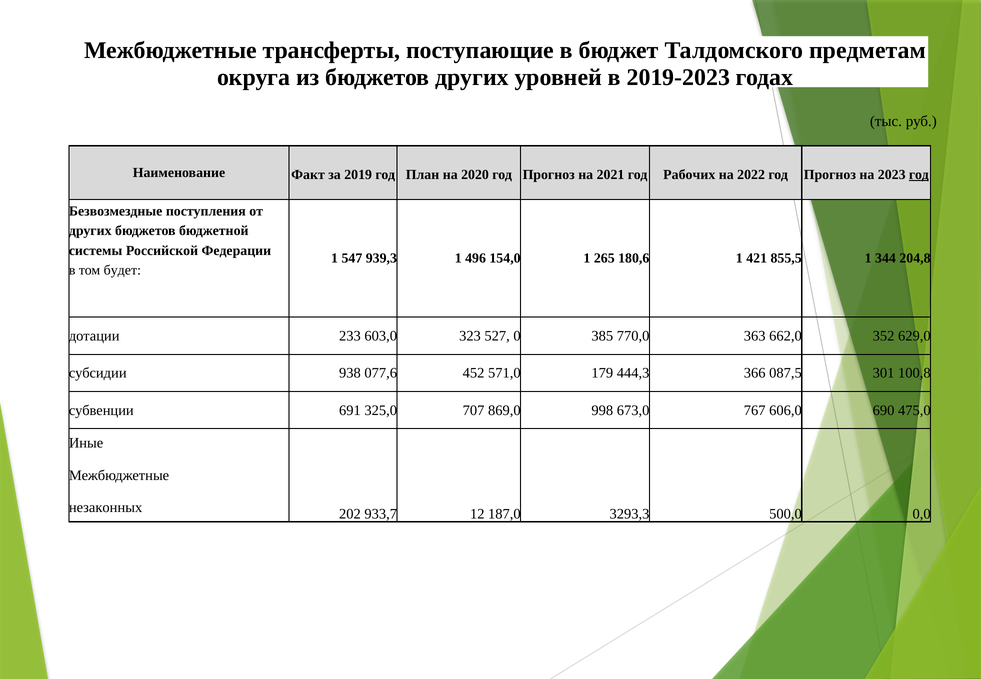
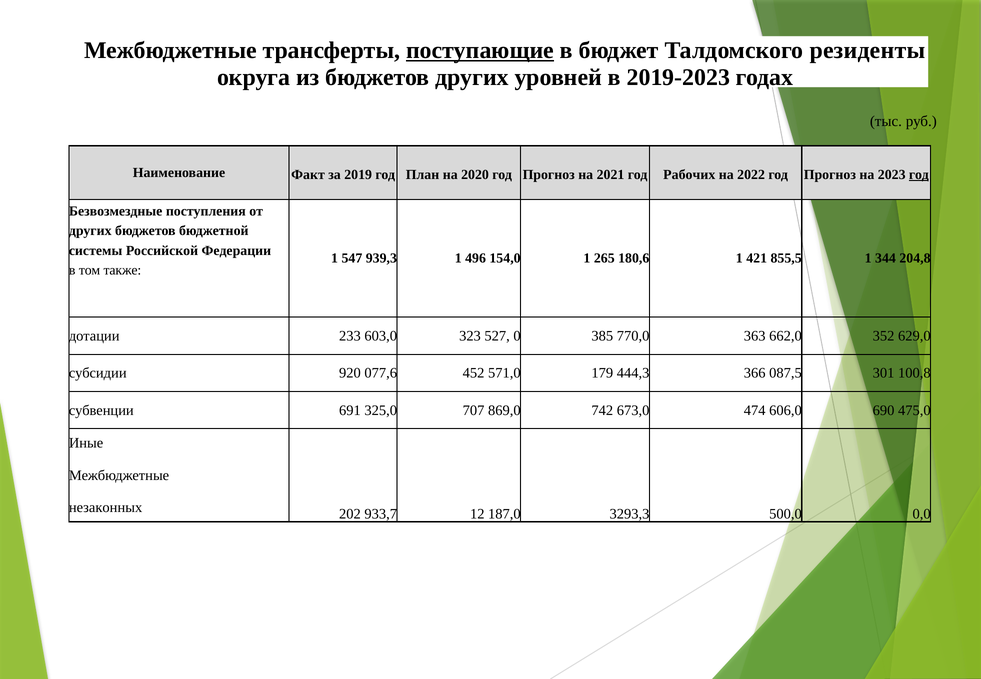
поступающие underline: none -> present
предметам: предметам -> резиденты
будет: будет -> также
938: 938 -> 920
998: 998 -> 742
767: 767 -> 474
